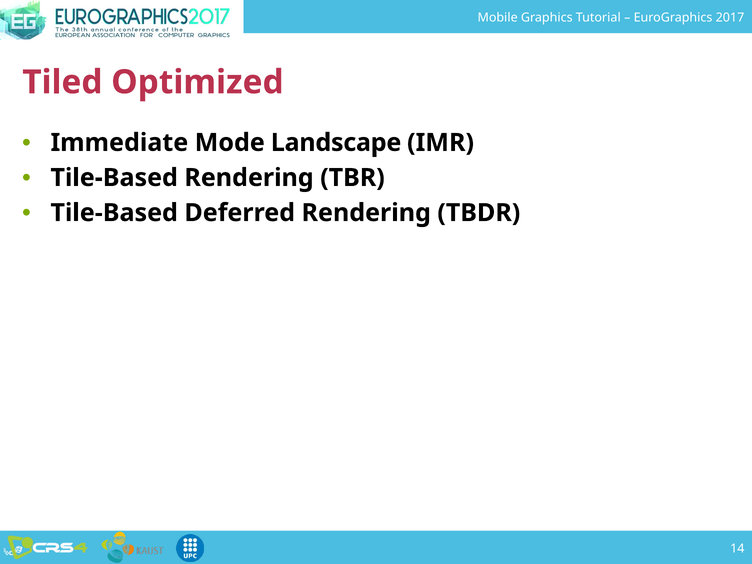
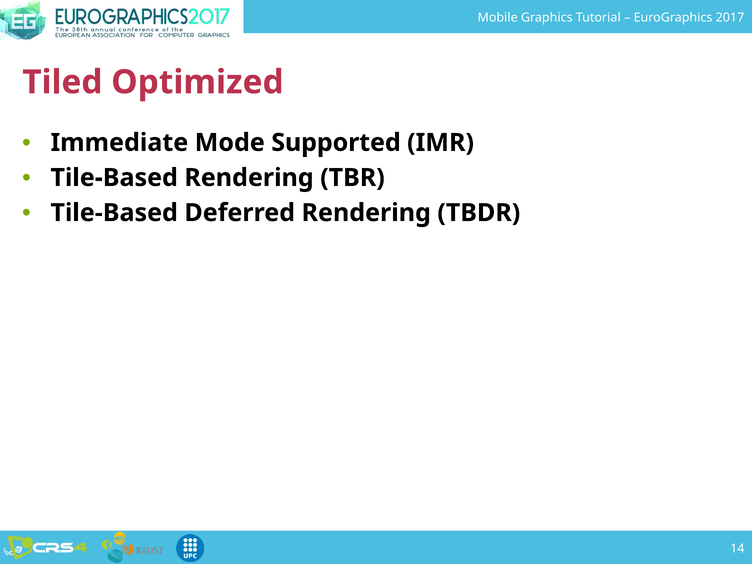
Landscape: Landscape -> Supported
